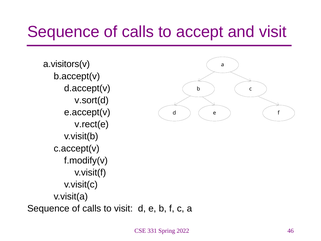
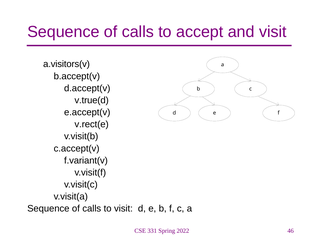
v.sort(d: v.sort(d -> v.true(d
f.modify(v: f.modify(v -> f.variant(v
